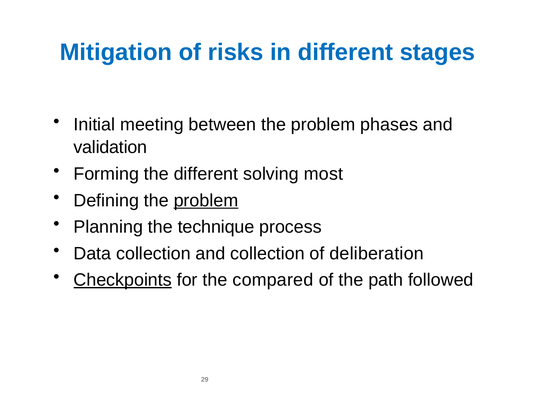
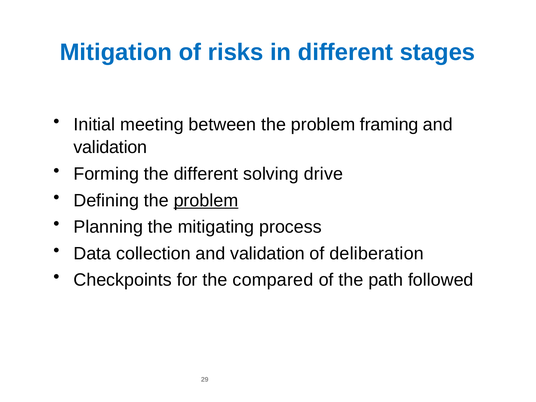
phases: phases -> framing
most: most -> drive
technique: technique -> mitigating
collection and collection: collection -> validation
Checkpoints underline: present -> none
